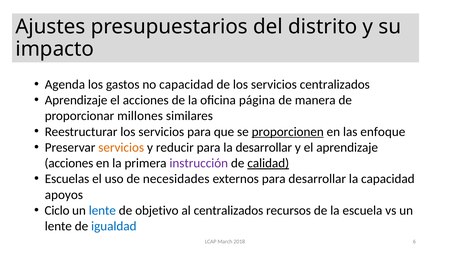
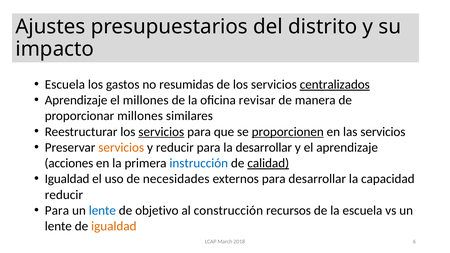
Agenda at (65, 85): Agenda -> Escuela
no capacidad: capacidad -> resumidas
centralizados at (335, 85) underline: none -> present
el acciones: acciones -> millones
página: página -> revisar
servicios at (161, 132) underline: none -> present
las enfoque: enfoque -> servicios
instrucción colour: purple -> blue
Escuelas at (67, 179): Escuelas -> Igualdad
apoyos at (64, 195): apoyos -> reducir
Ciclo at (57, 211): Ciclo -> Para
al centralizados: centralizados -> construcción
igualdad at (114, 226) colour: blue -> orange
